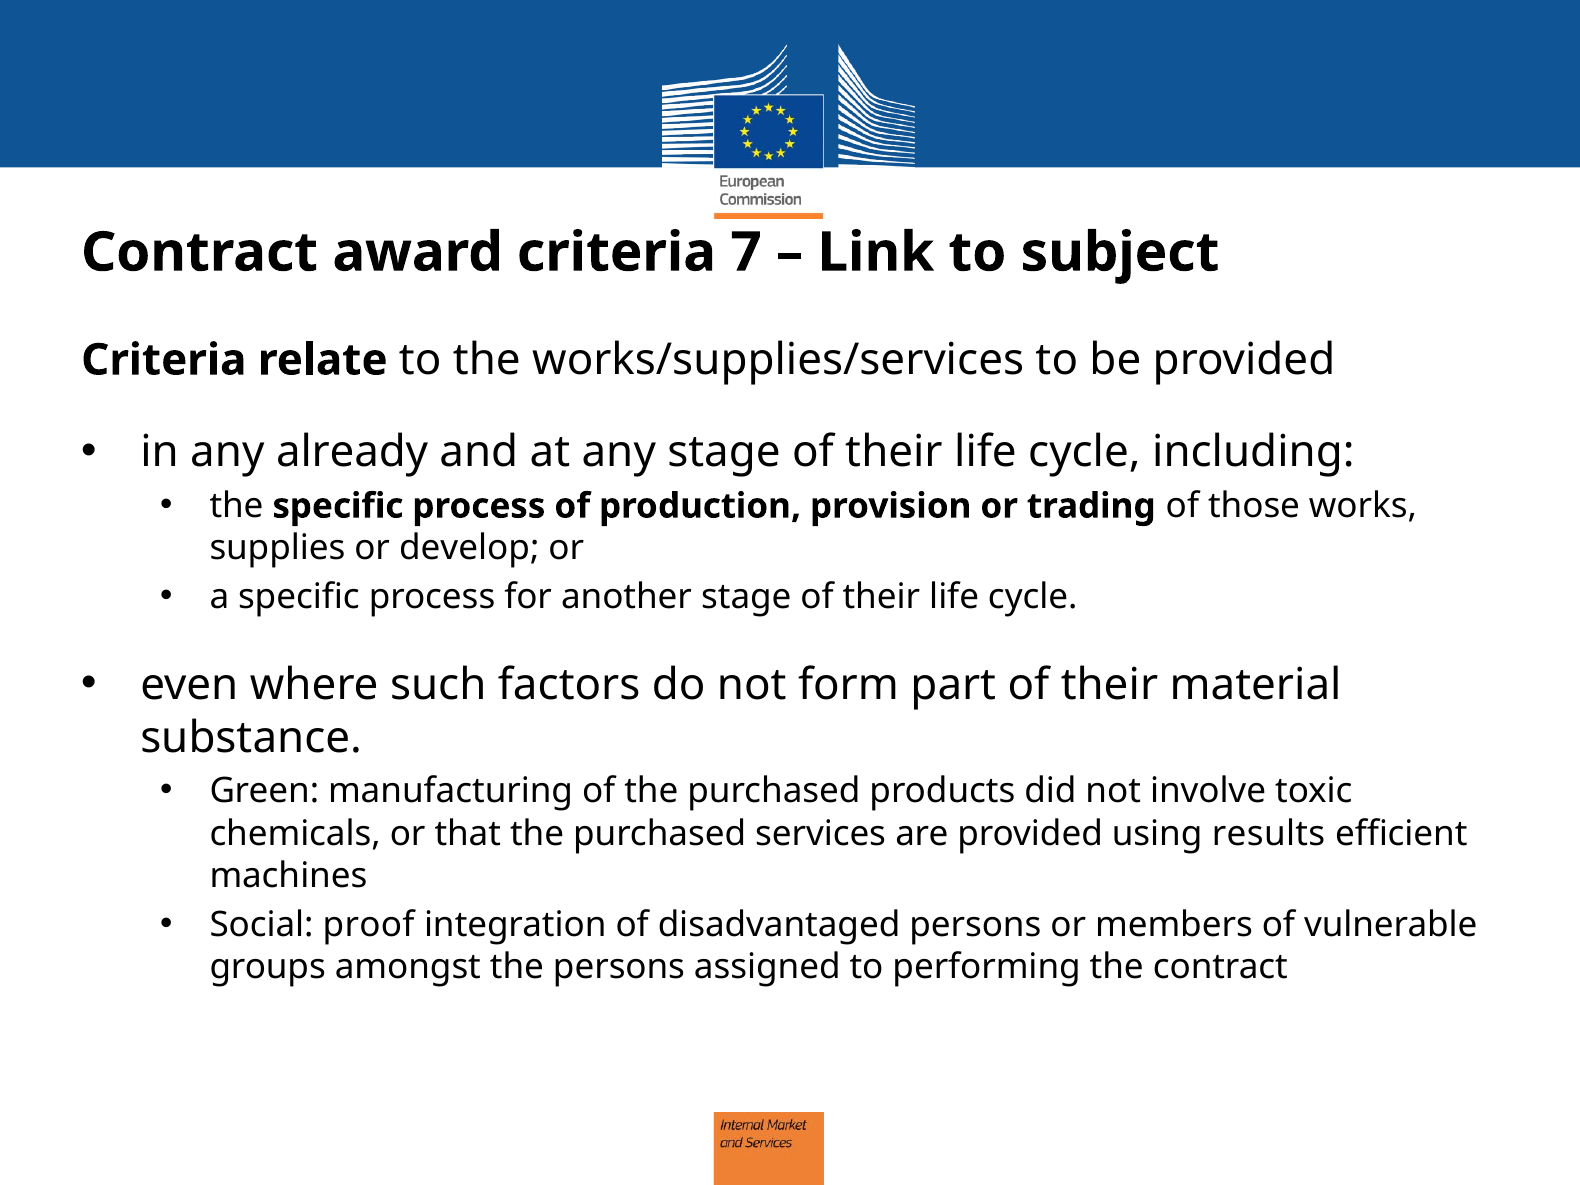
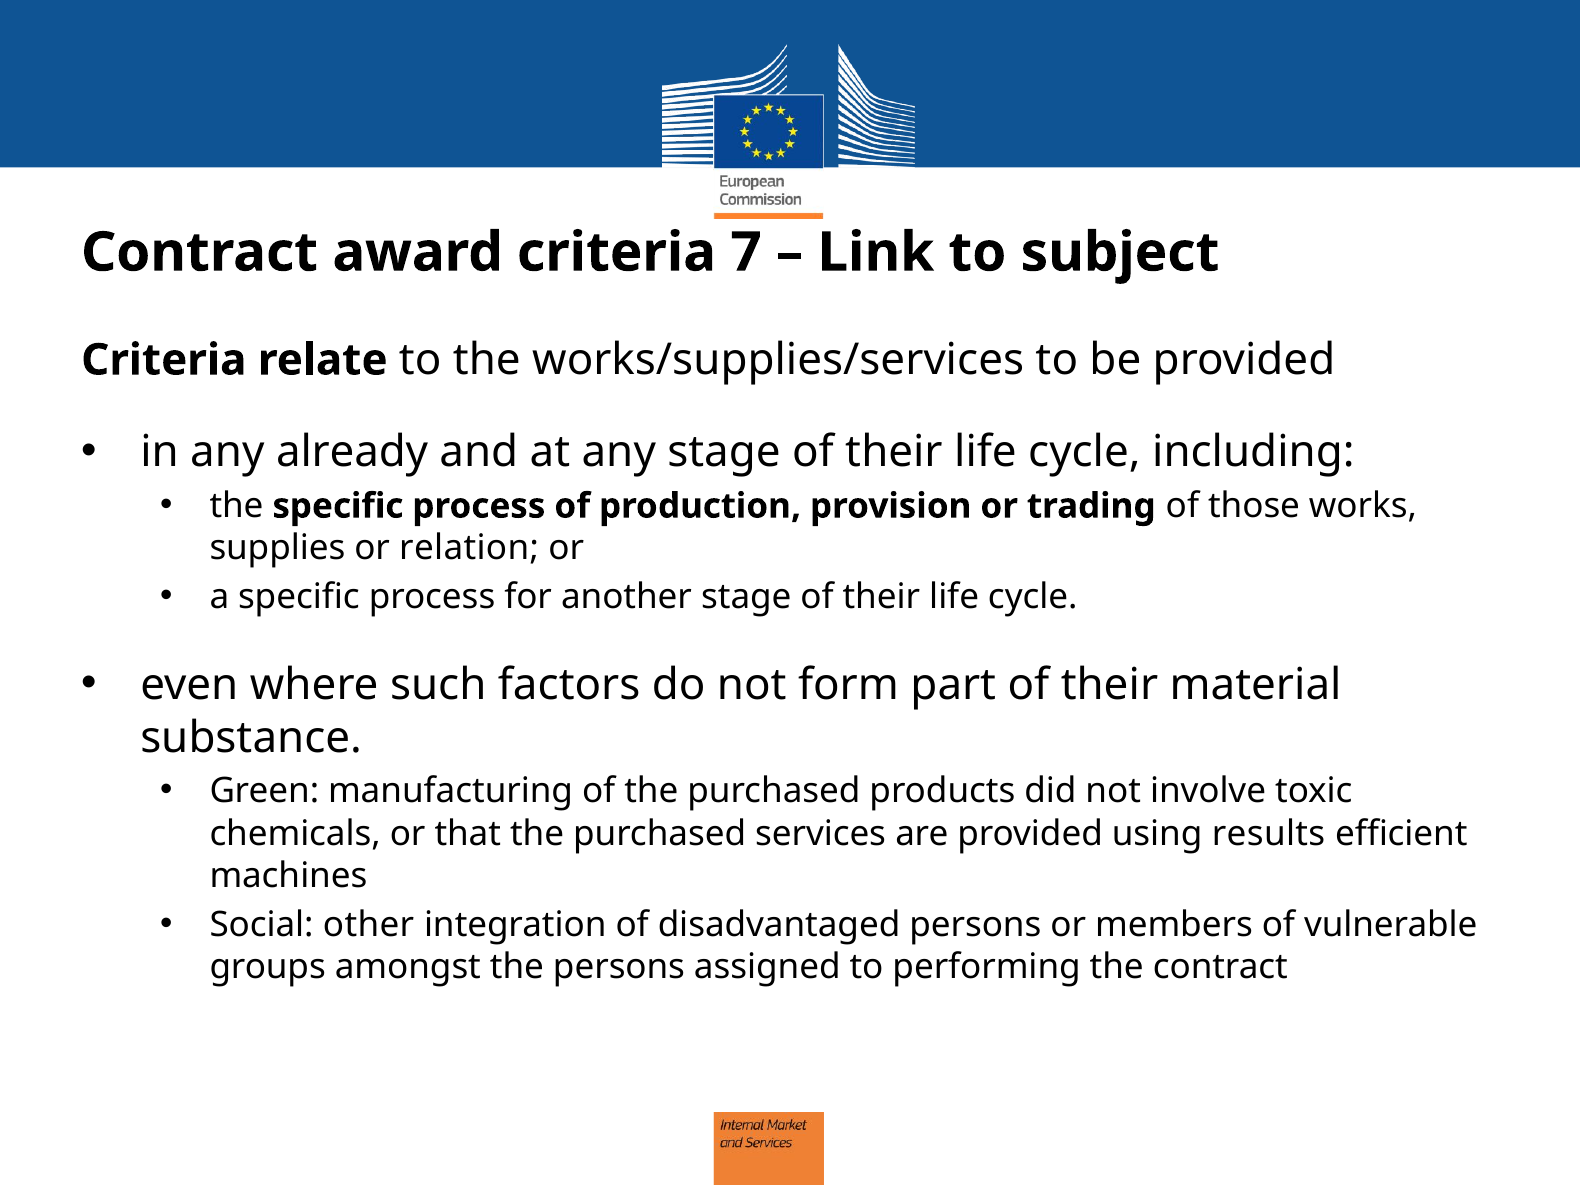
develop: develop -> relation
proof: proof -> other
